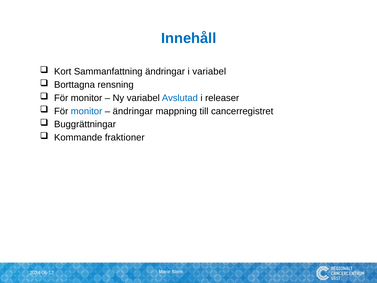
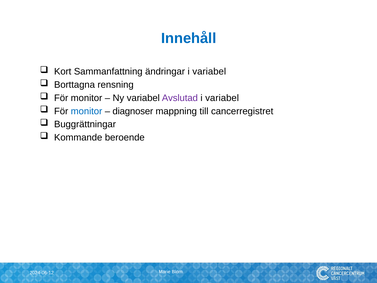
Avslutad colour: blue -> purple
releaser at (222, 98): releaser -> variabel
ändringar at (133, 111): ändringar -> diagnoser
fraktioner: fraktioner -> beroende
